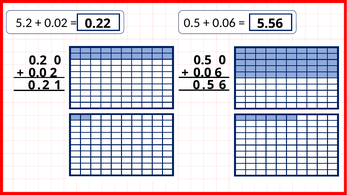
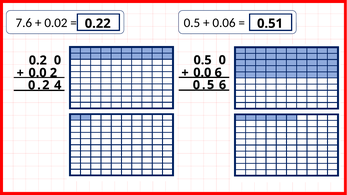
5.2: 5.2 -> 7.6
5.56: 5.56 -> 0.51
1: 1 -> 4
